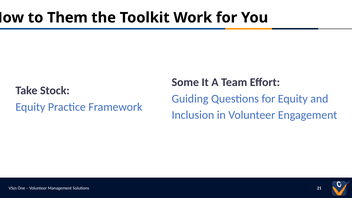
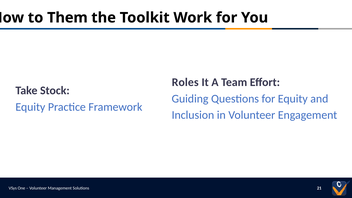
Some: Some -> Roles
